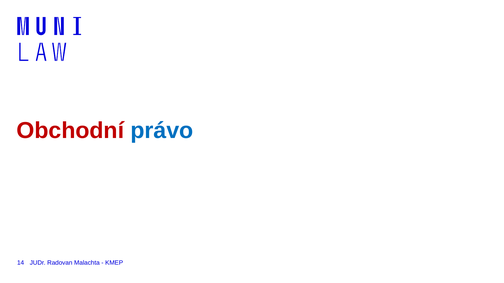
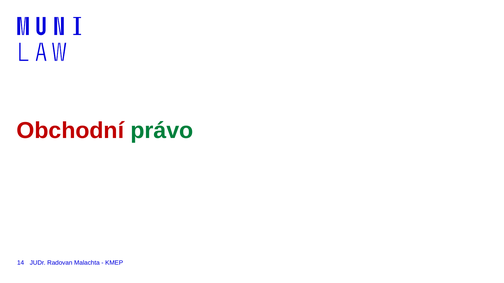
právo colour: blue -> green
